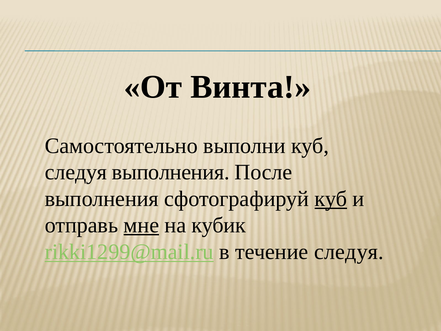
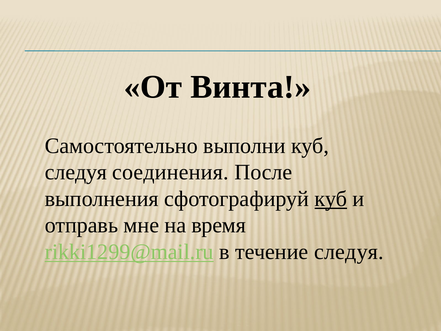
следуя выполнения: выполнения -> соединения
мне underline: present -> none
кубик: кубик -> время
